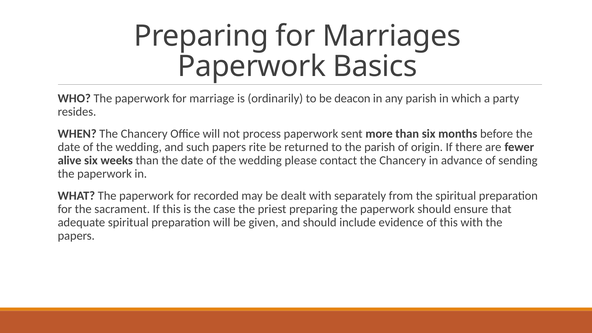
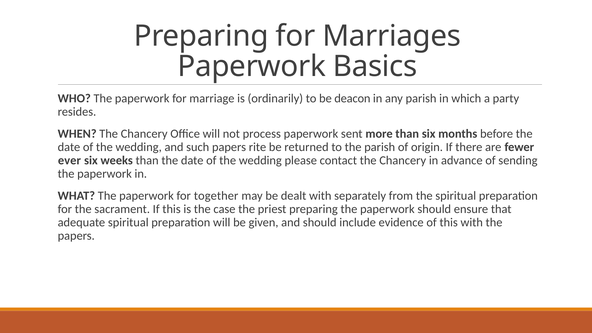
alive: alive -> ever
recorded: recorded -> together
